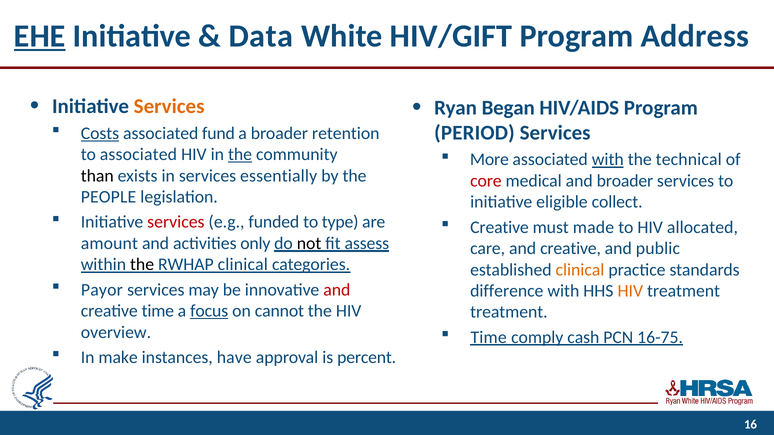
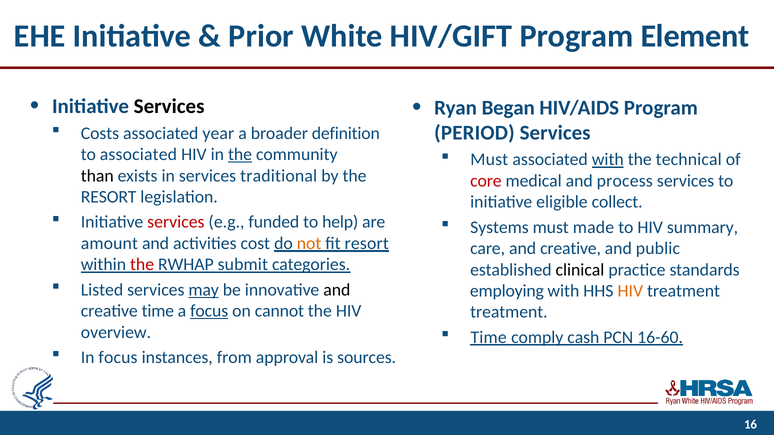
EHE underline: present -> none
Data: Data -> Prior
Address: Address -> Element
Services at (169, 106) colour: orange -> black
Costs underline: present -> none
fund: fund -> year
retention: retention -> definition
More at (489, 160): More -> Must
essentially: essentially -> traditional
and broader: broader -> process
PEOPLE at (109, 197): PEOPLE -> RESORT
type: type -> help
Creative at (499, 227): Creative -> Systems
allocated: allocated -> summary
only: only -> cost
not colour: black -> orange
fit assess: assess -> resort
the at (142, 265) colour: black -> red
RWHAP clinical: clinical -> submit
clinical at (580, 270) colour: orange -> black
Payor: Payor -> Listed
may underline: none -> present
and at (337, 290) colour: red -> black
difference: difference -> employing
16-75: 16-75 -> 16-60
In make: make -> focus
have: have -> from
percent: percent -> sources
